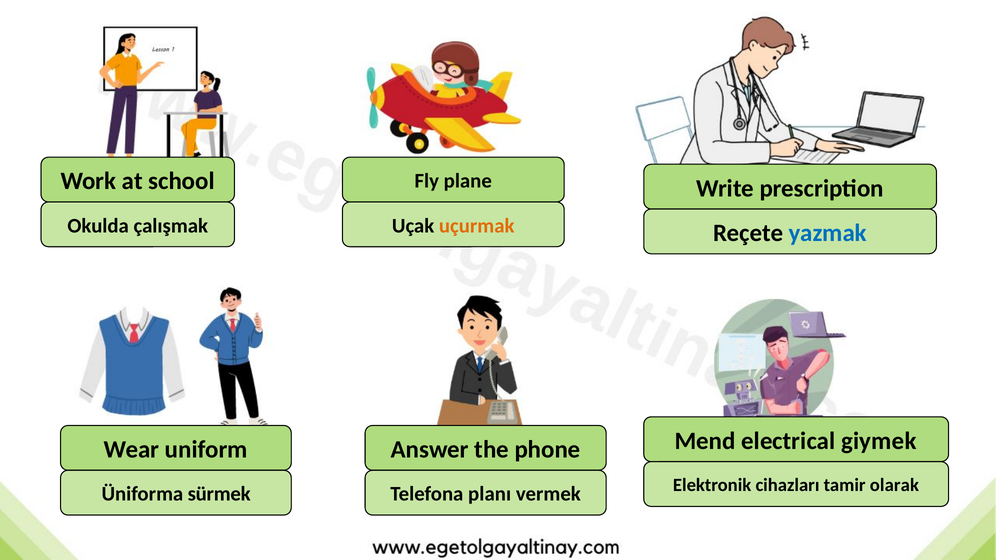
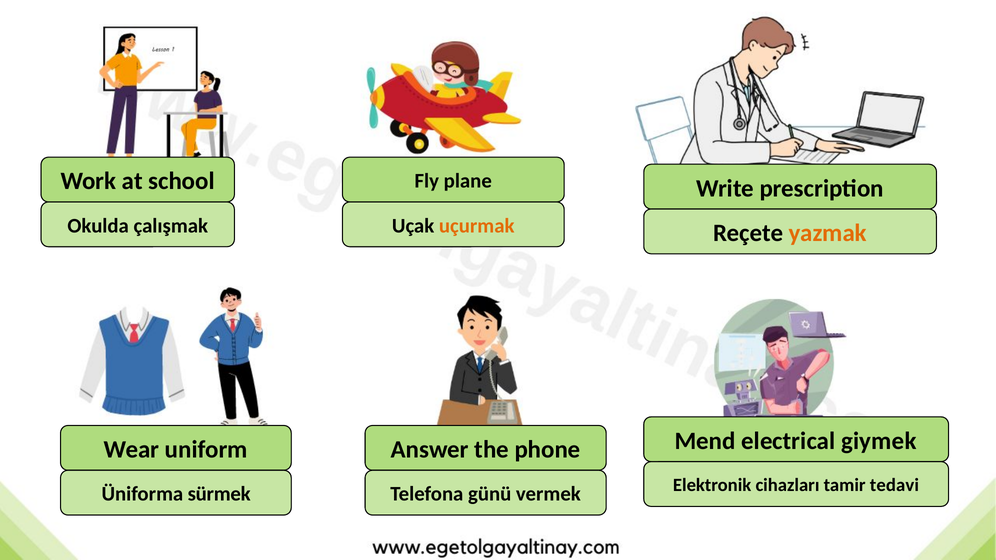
yazmak colour: blue -> orange
olarak: olarak -> tedavi
planı: planı -> günü
